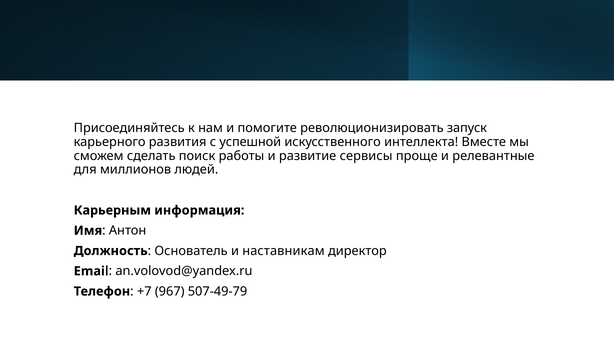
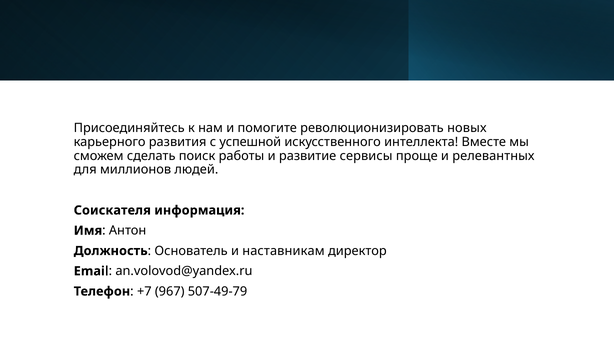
запуск: запуск -> новых
релевантные: релевантные -> релевантных
Карьерным: Карьерным -> Соискателя
